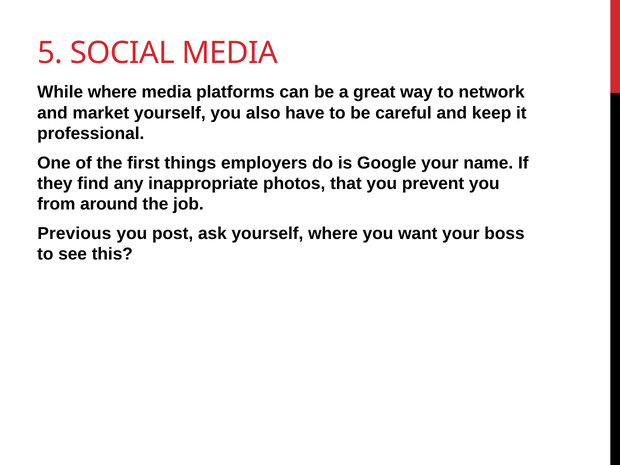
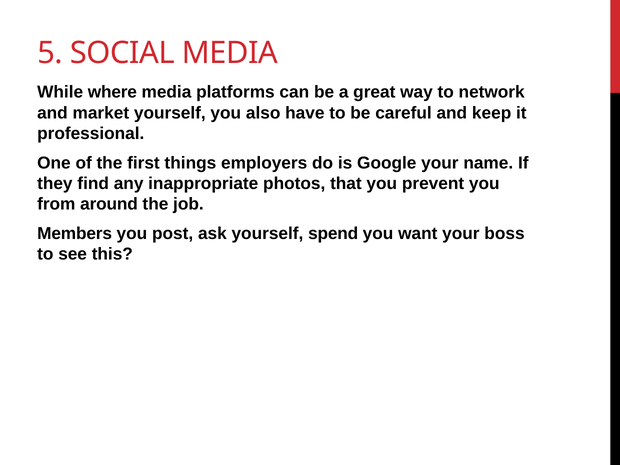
Previous: Previous -> Members
yourself where: where -> spend
